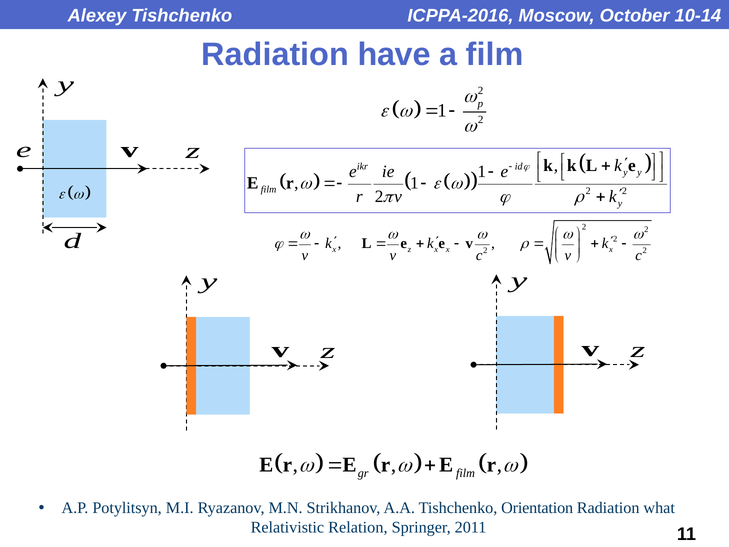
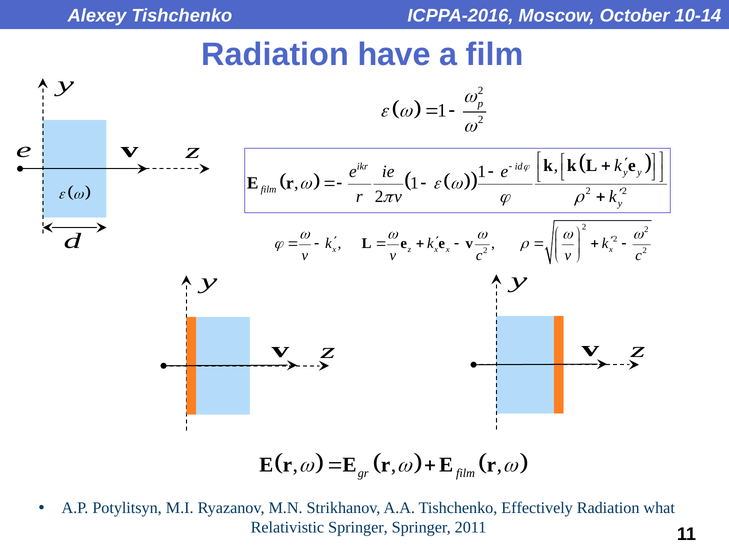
Orientation: Orientation -> Effectively
Relativistic Relation: Relation -> Springer
